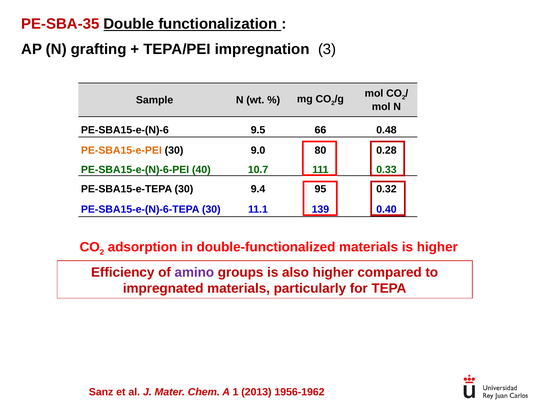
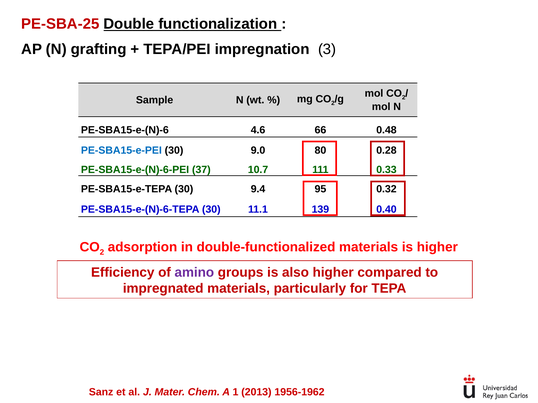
PE-SBA-35: PE-SBA-35 -> PE-SBA-25
9.5: 9.5 -> 4.6
PE-SBA15-e-PEI colour: orange -> blue
40: 40 -> 37
